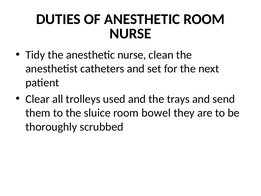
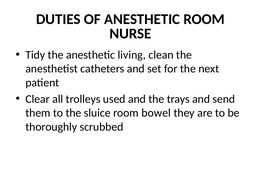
anesthetic nurse: nurse -> living
